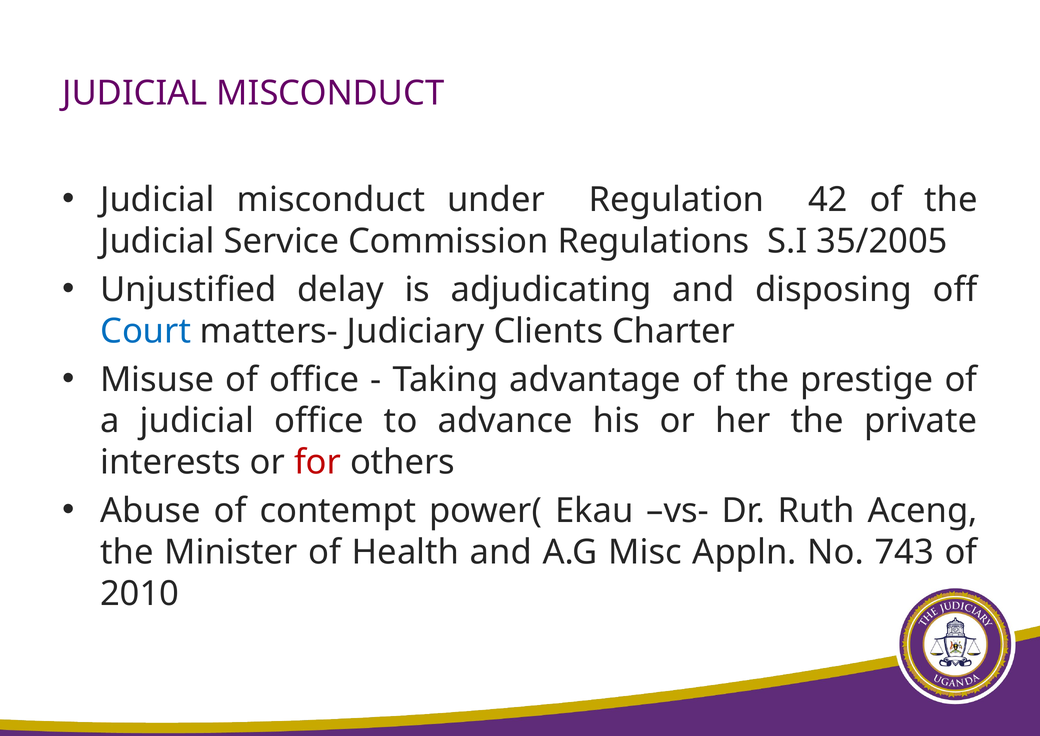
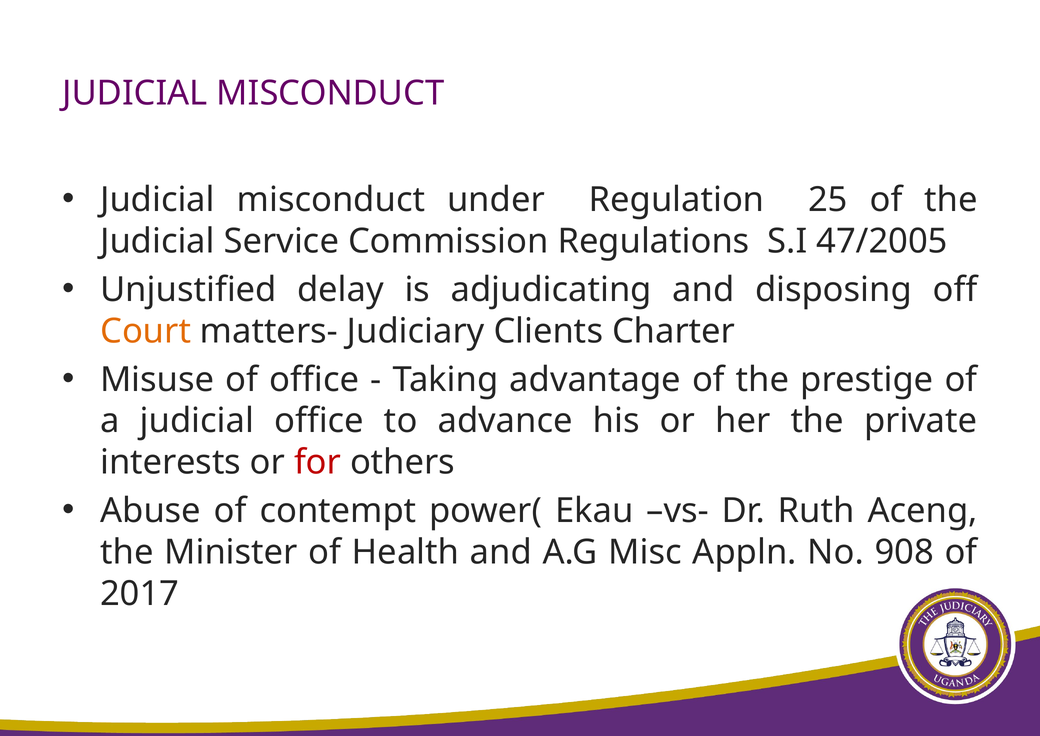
42: 42 -> 25
35/2005: 35/2005 -> 47/2005
Court colour: blue -> orange
743: 743 -> 908
2010: 2010 -> 2017
